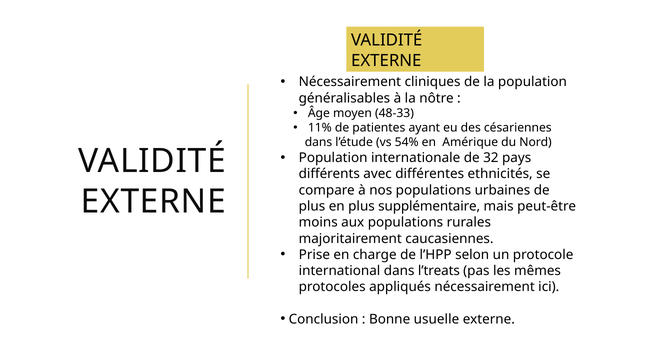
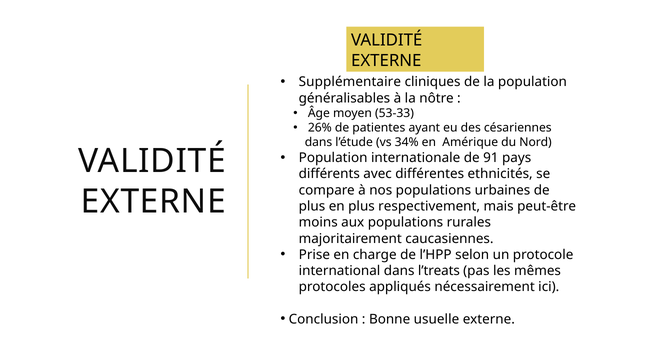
Nécessairement at (350, 82): Nécessairement -> Supplémentaire
48-33: 48-33 -> 53-33
11%: 11% -> 26%
54%: 54% -> 34%
32: 32 -> 91
supplémentaire: supplémentaire -> respectivement
